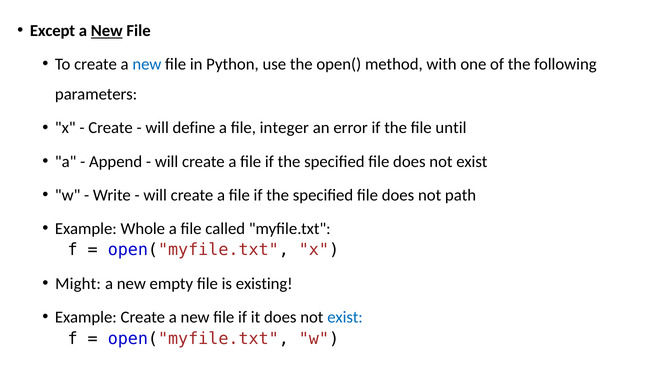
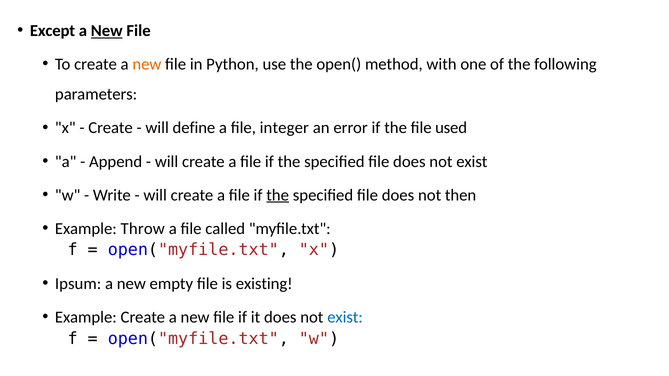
new at (147, 64) colour: blue -> orange
until: until -> used
the at (278, 195) underline: none -> present
path: path -> then
Whole: Whole -> Throw
Might: Might -> Ipsum
